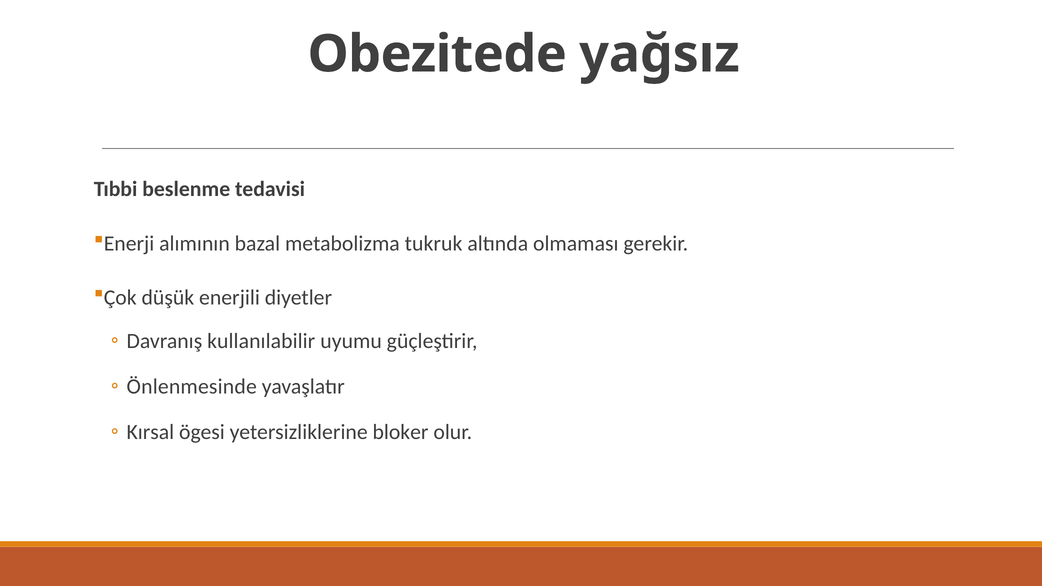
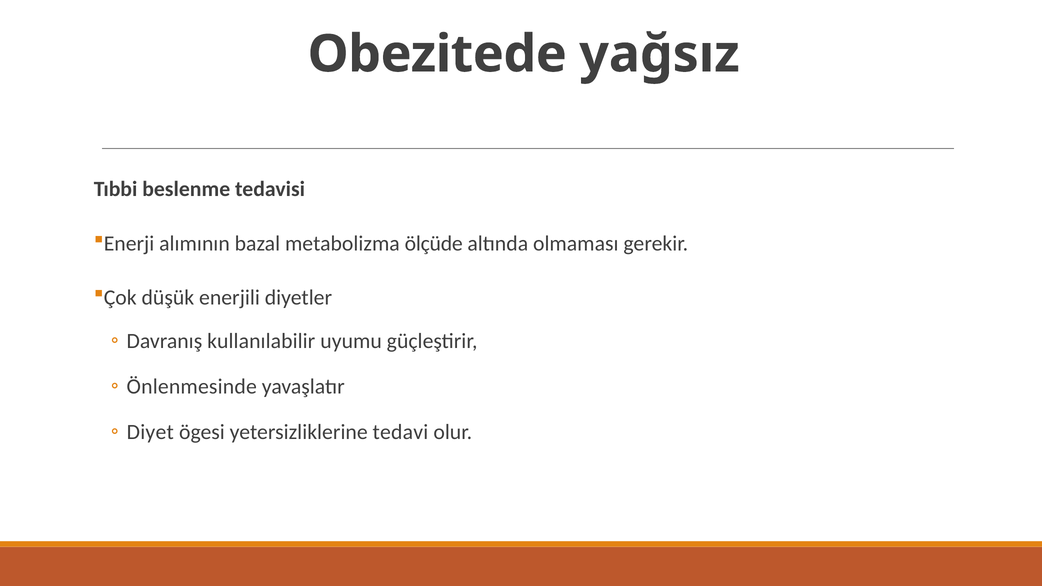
tukruk: tukruk -> ölçüde
Kırsal: Kırsal -> Diyet
bloker: bloker -> tedavi
